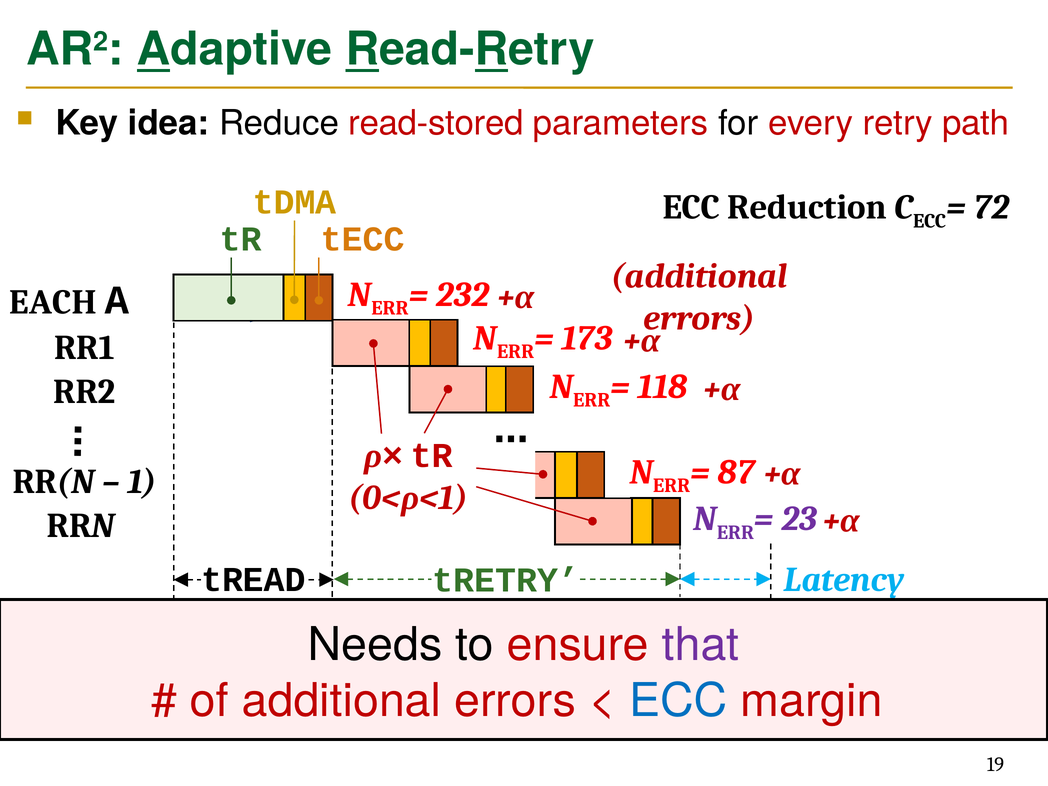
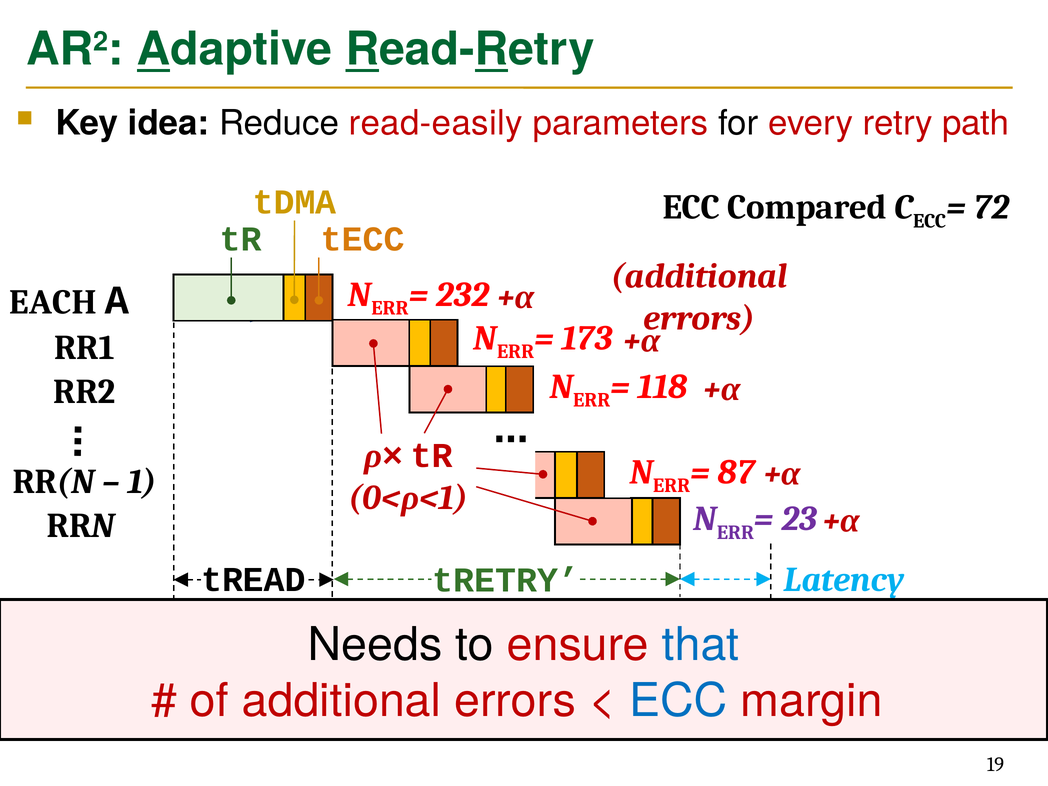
read-stored: read-stored -> read-easily
ECC Reduction: Reduction -> Compared
that colour: purple -> blue
